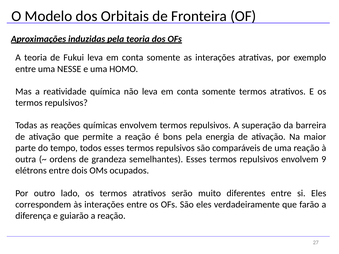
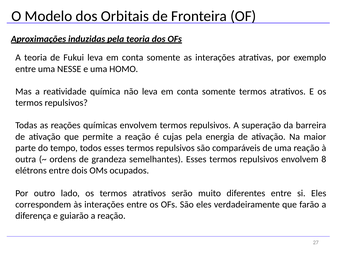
bons: bons -> cujas
9: 9 -> 8
